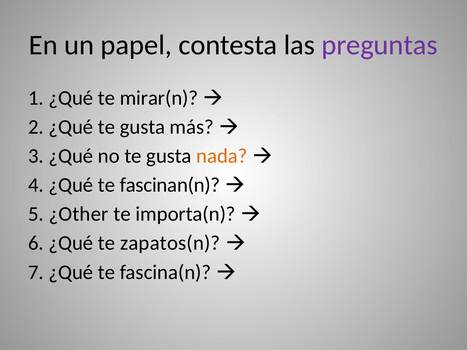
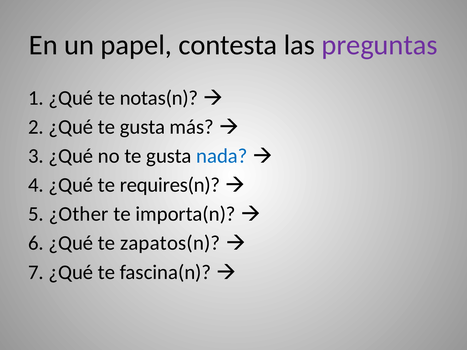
mirar(n: mirar(n -> notas(n
nada colour: orange -> blue
fascinan(n: fascinan(n -> requires(n
